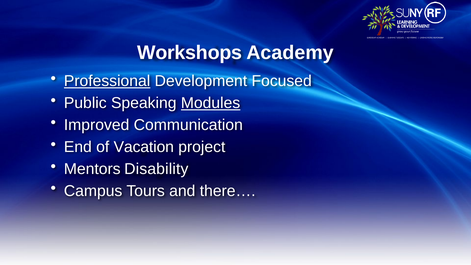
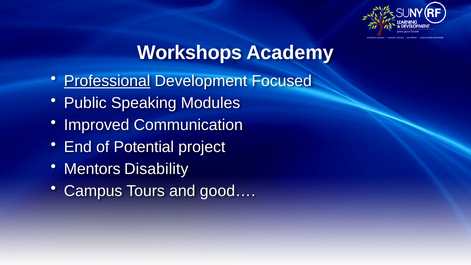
Modules underline: present -> none
Vacation: Vacation -> Potential
there…: there… -> good…
